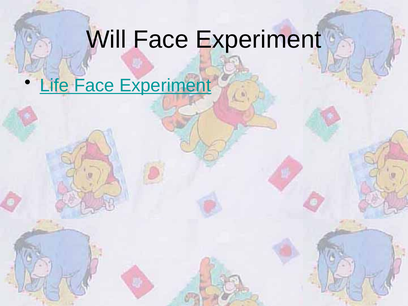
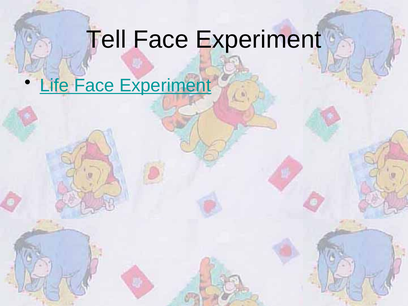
Will: Will -> Tell
